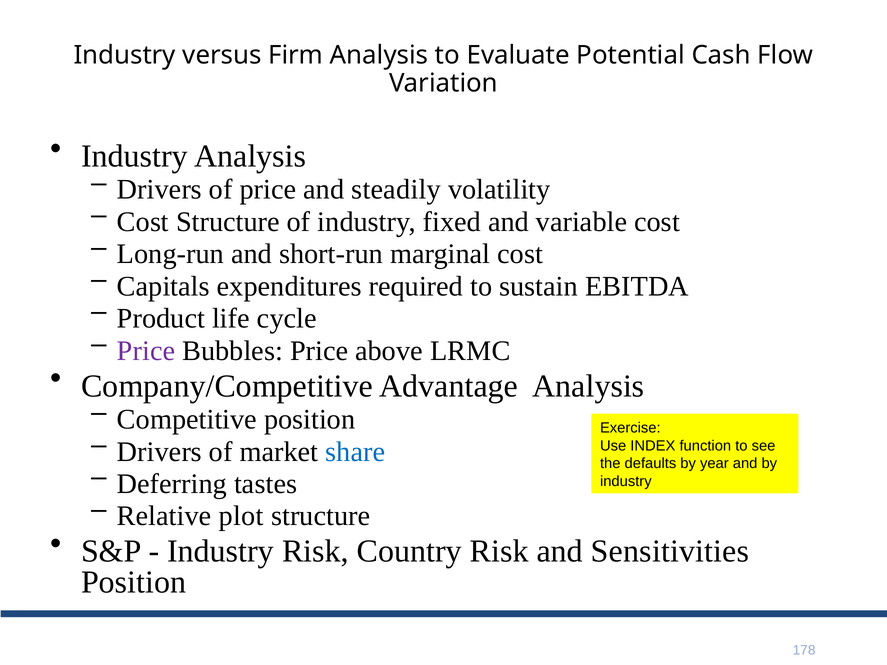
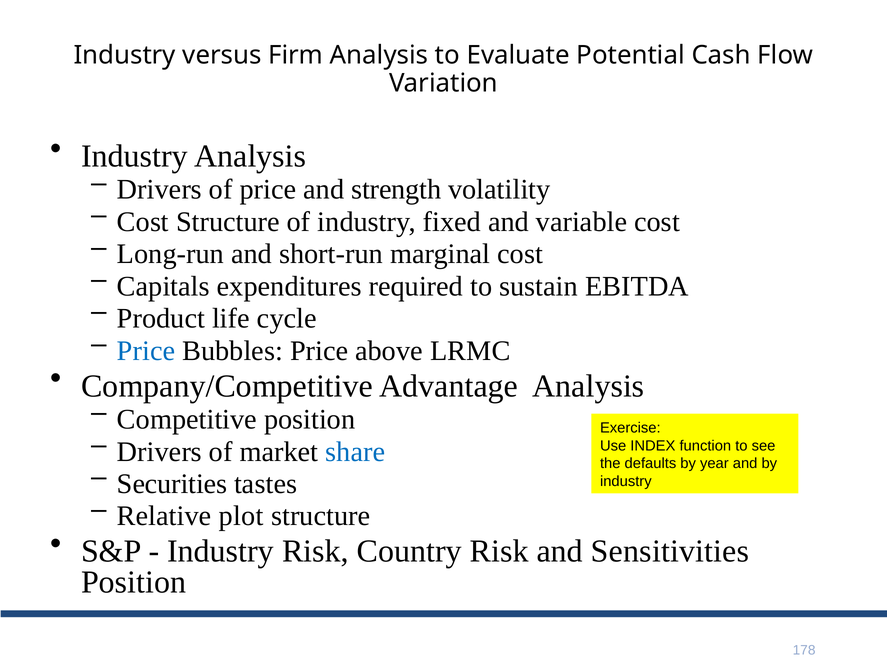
steadily: steadily -> strength
Price at (146, 351) colour: purple -> blue
Deferring: Deferring -> Securities
